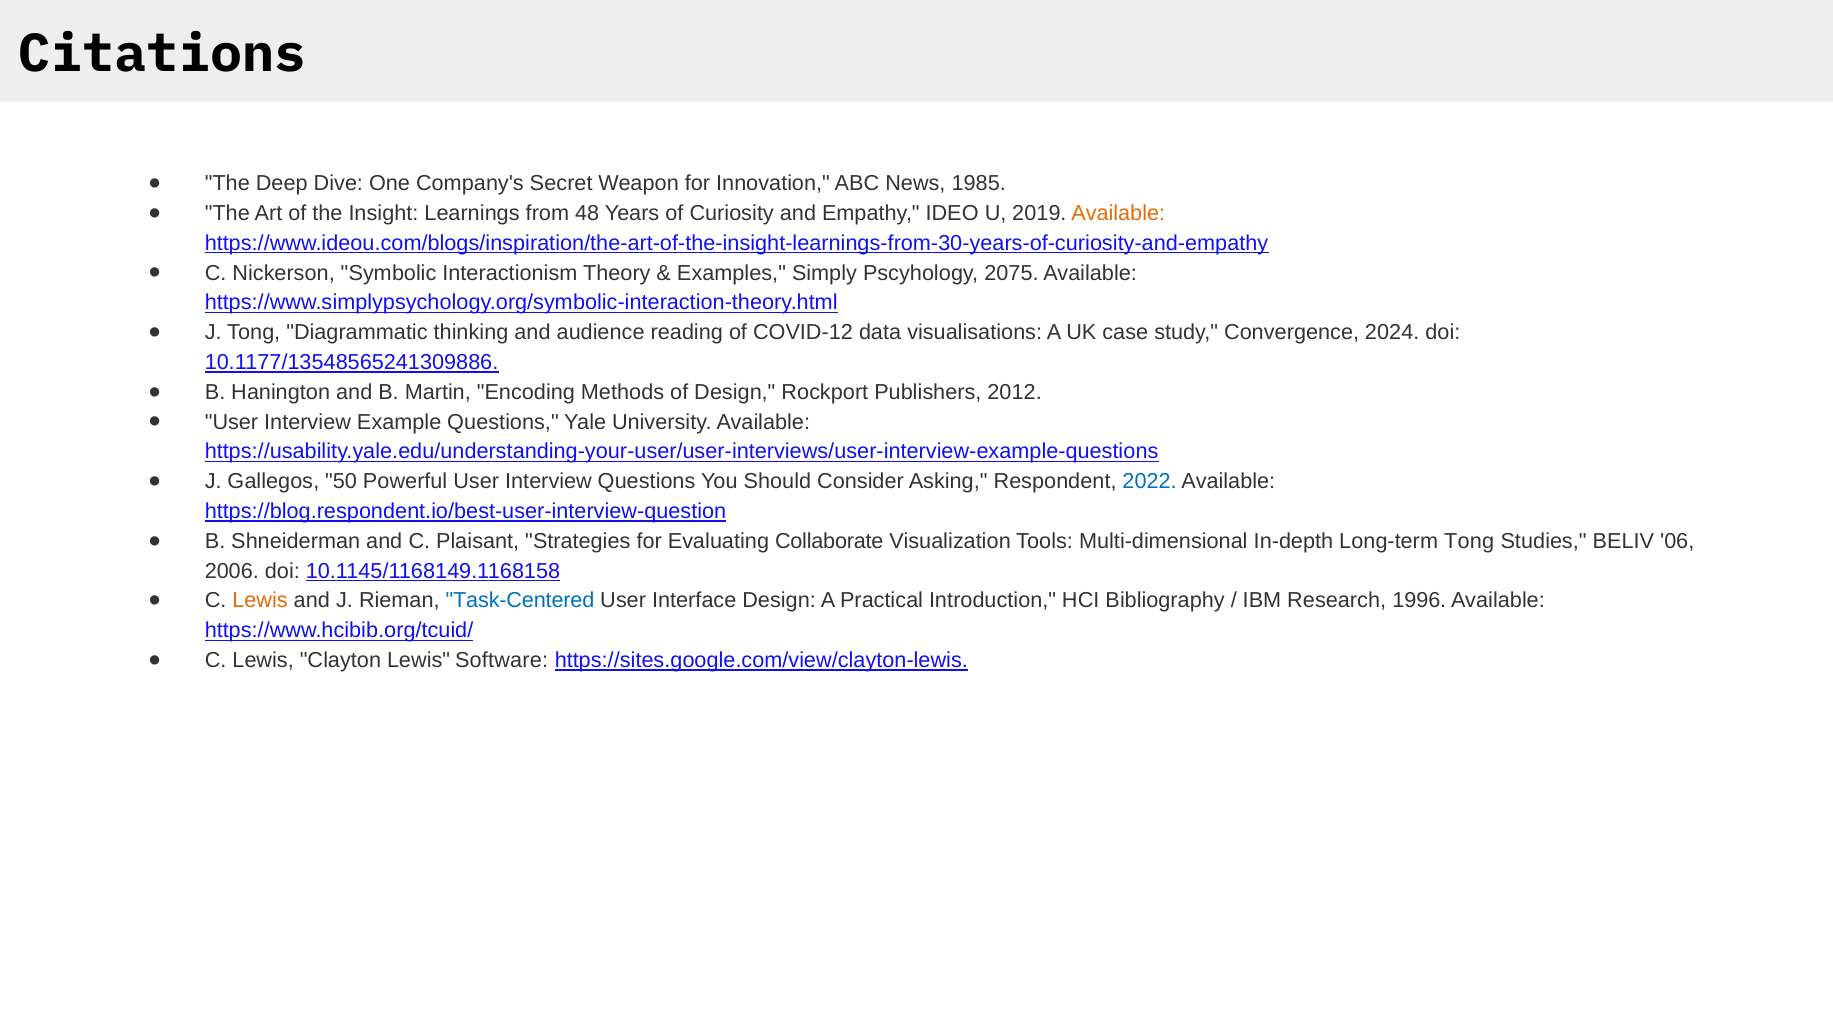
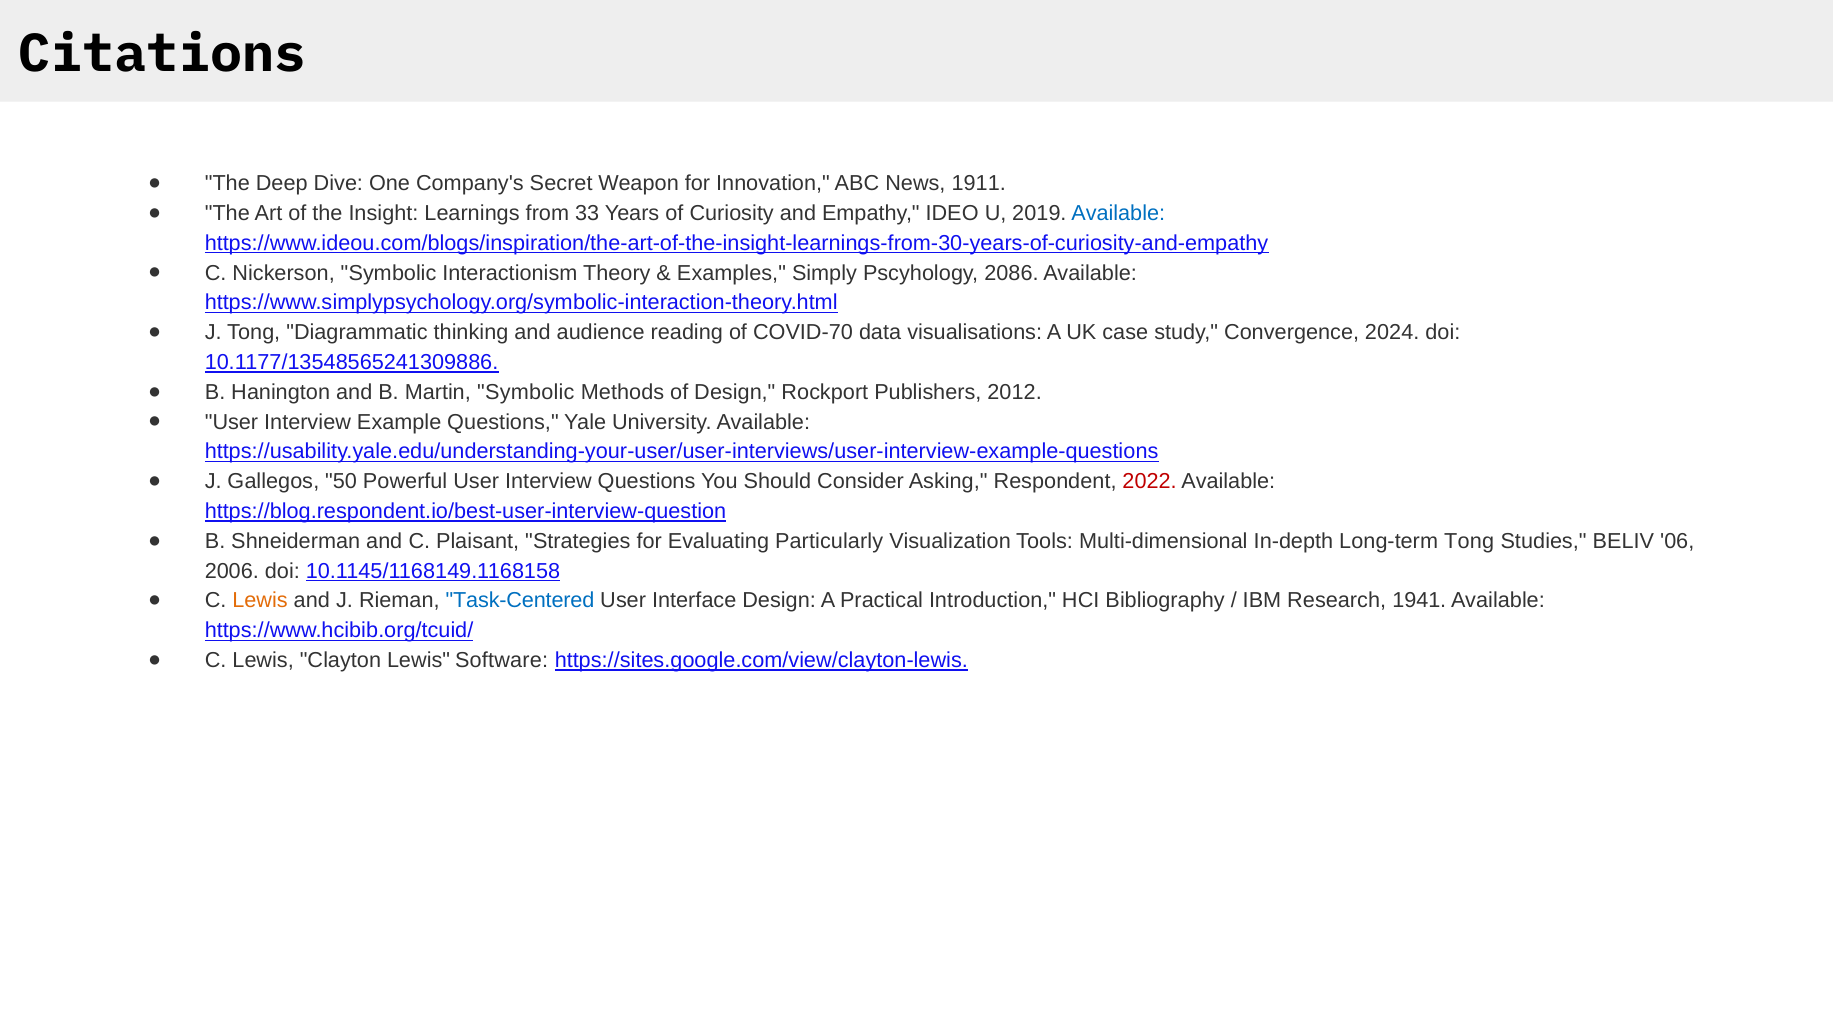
1985: 1985 -> 1911
48: 48 -> 33
Available at (1118, 213) colour: orange -> blue
2075: 2075 -> 2086
COVID-12: COVID-12 -> COVID-70
Martin Encoding: Encoding -> Symbolic
2022 colour: blue -> red
Collaborate: Collaborate -> Particularly
1996: 1996 -> 1941
